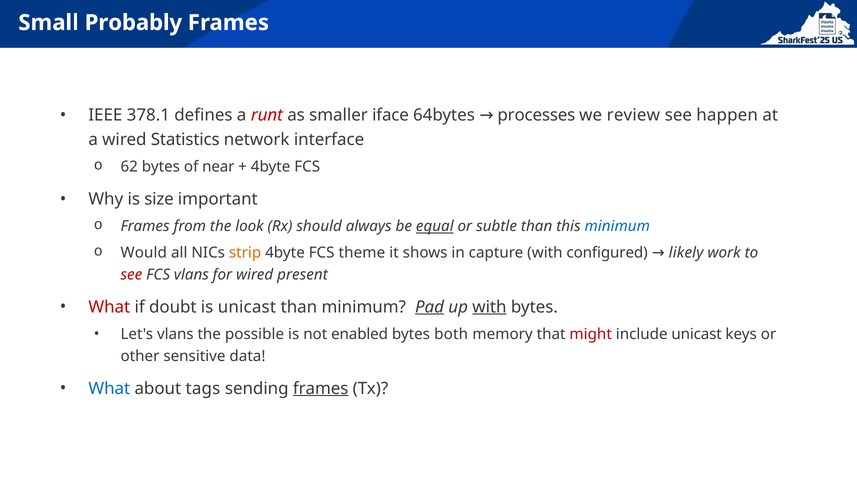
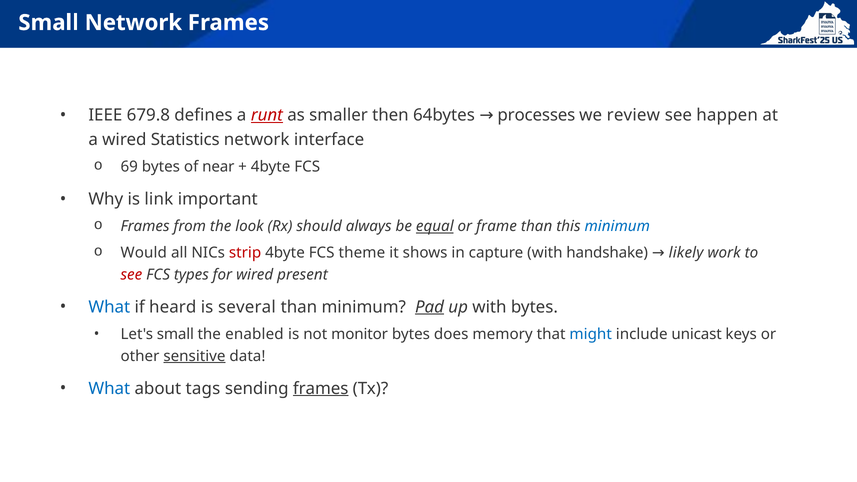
Small Probably: Probably -> Network
378.1: 378.1 -> 679.8
runt underline: none -> present
iface: iface -> then
62: 62 -> 69
size: size -> link
subtle: subtle -> frame
strip colour: orange -> red
configured: configured -> handshake
FCS vlans: vlans -> types
What at (109, 307) colour: red -> blue
doubt: doubt -> heard
is unicast: unicast -> several
with at (489, 307) underline: present -> none
Let's vlans: vlans -> small
possible: possible -> enabled
enabled: enabled -> monitor
both: both -> does
might colour: red -> blue
sensitive underline: none -> present
